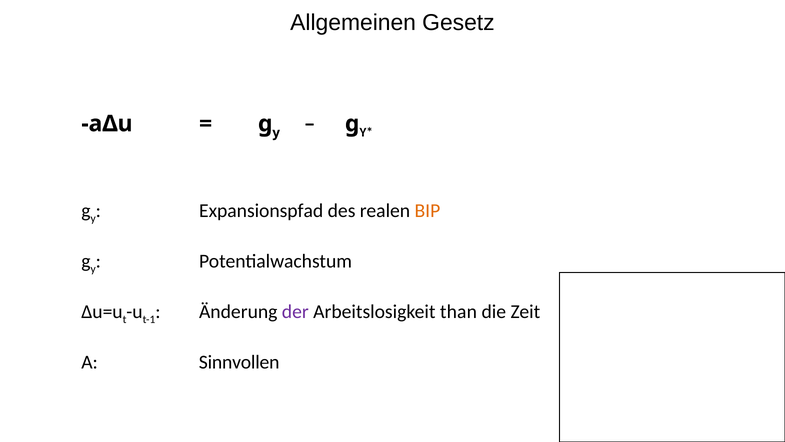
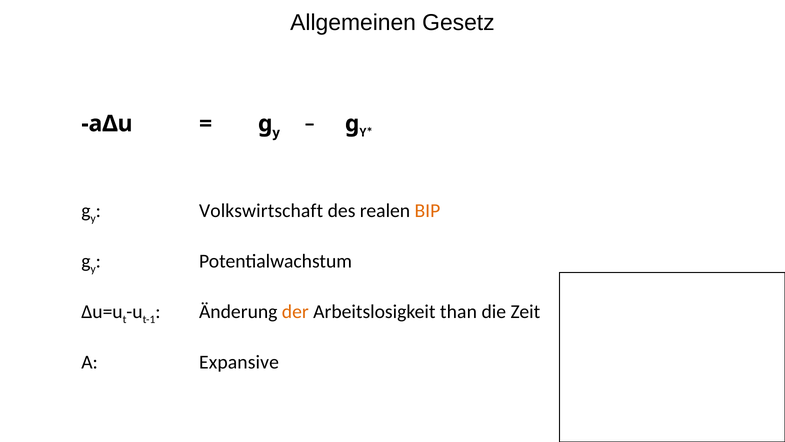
Expansionspfad: Expansionspfad -> Volkswirtschaft
der colour: purple -> orange
Sinnvollen: Sinnvollen -> Expansive
